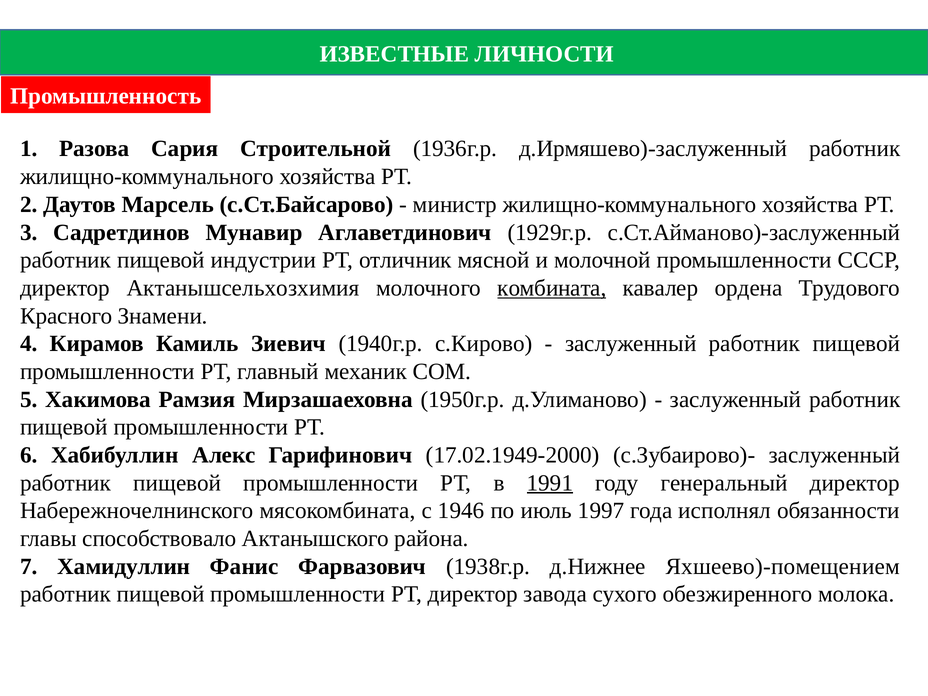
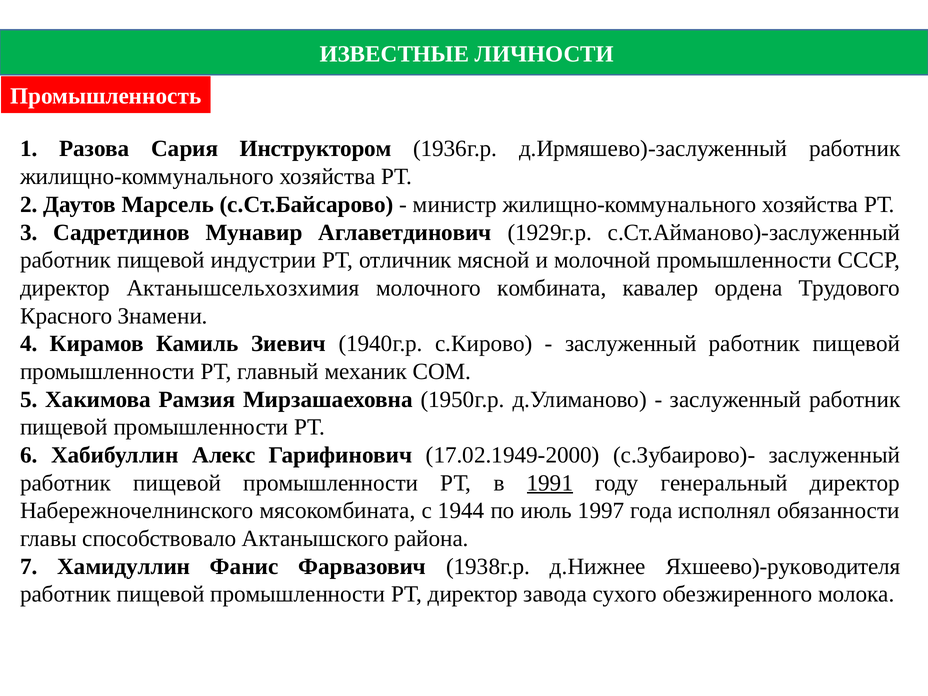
Строительной: Строительной -> Инструктором
комбината underline: present -> none
1946: 1946 -> 1944
Яхшеево)-помещением: Яхшеево)-помещением -> Яхшеево)-руководителя
